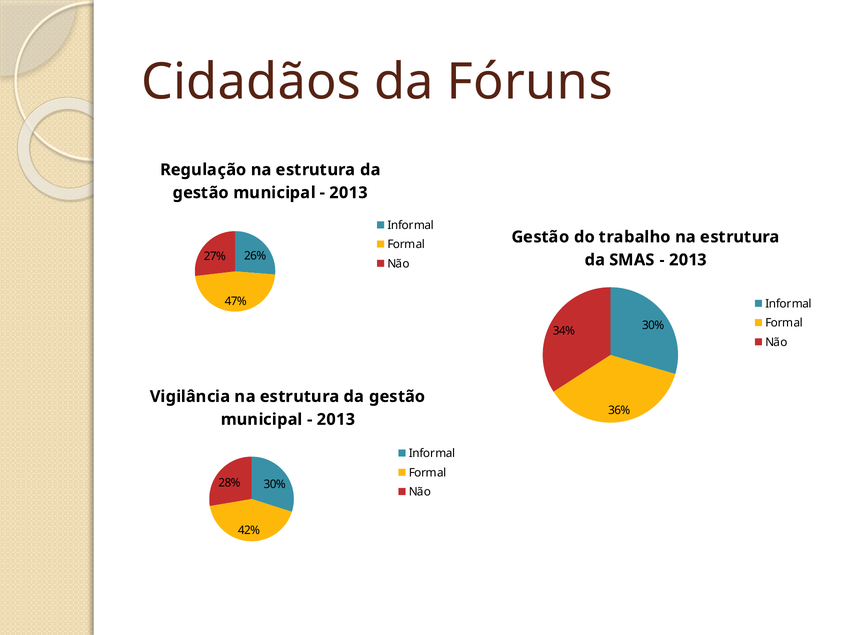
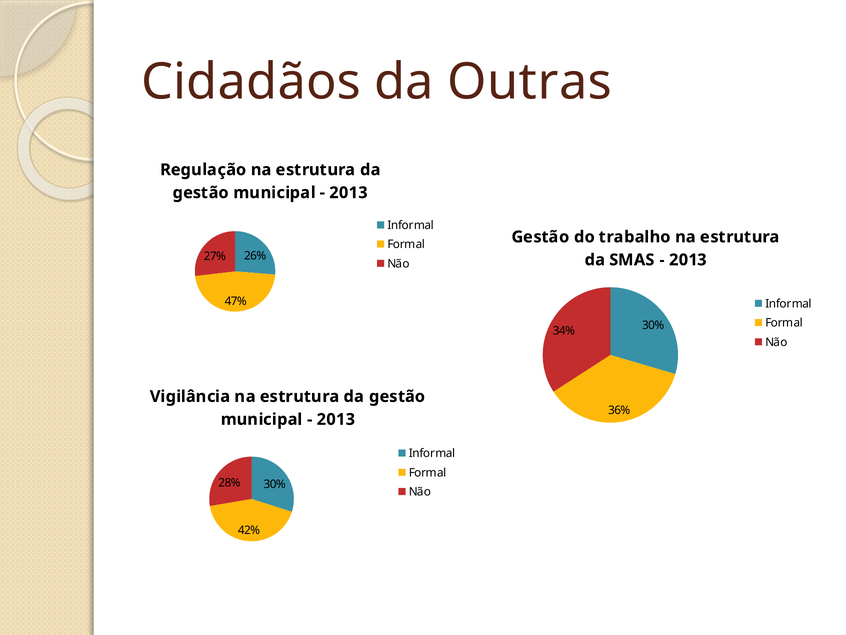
Fóruns: Fóruns -> Outras
